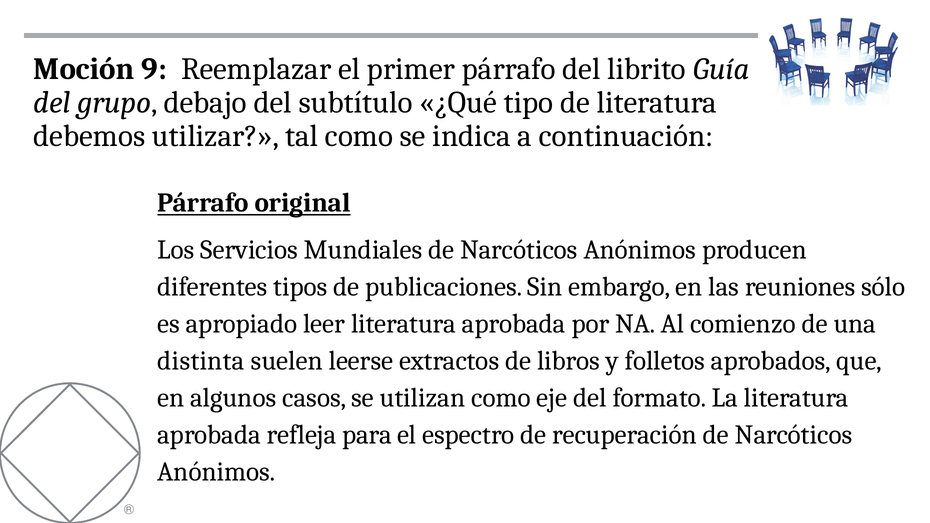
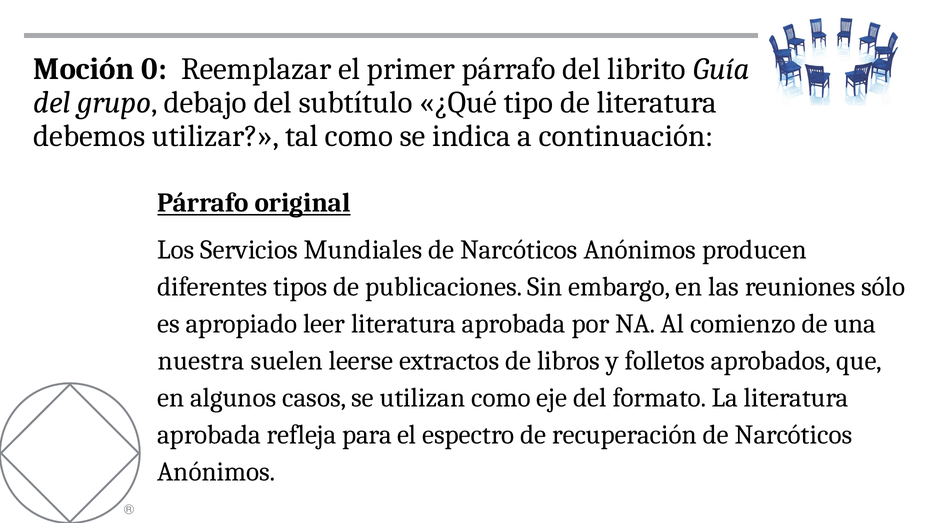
9: 9 -> 0
distinta: distinta -> nuestra
